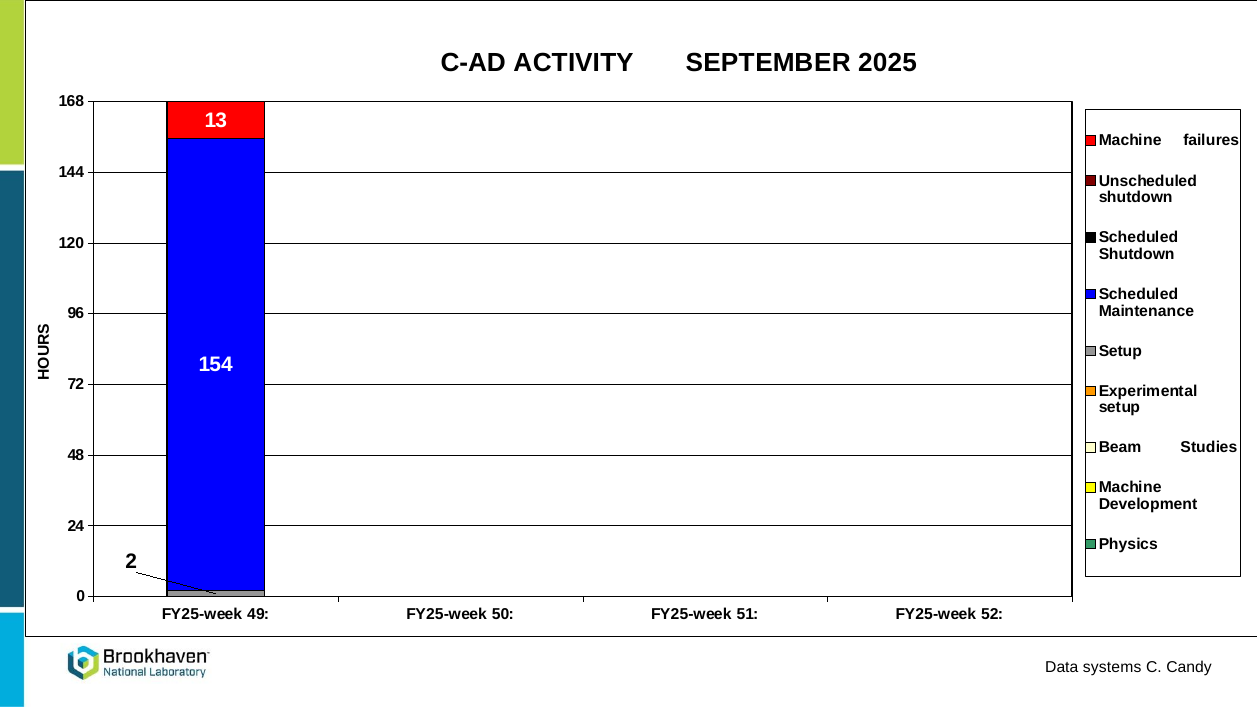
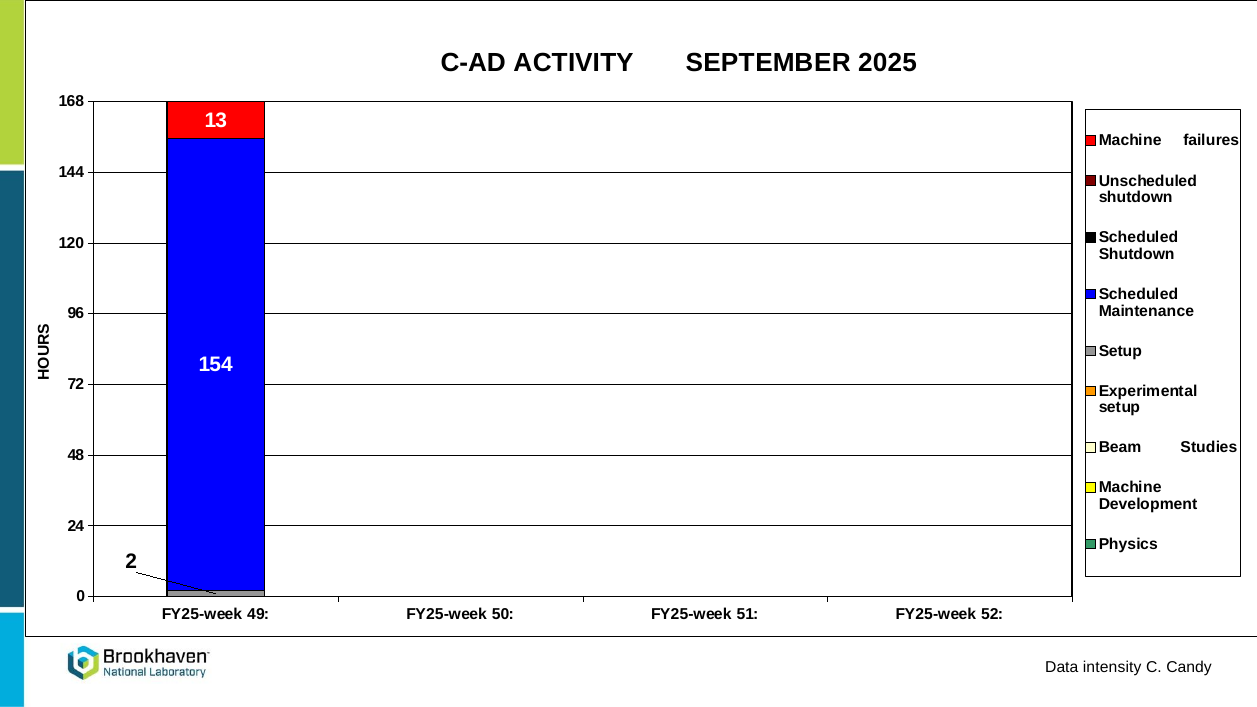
systems: systems -> intensity
